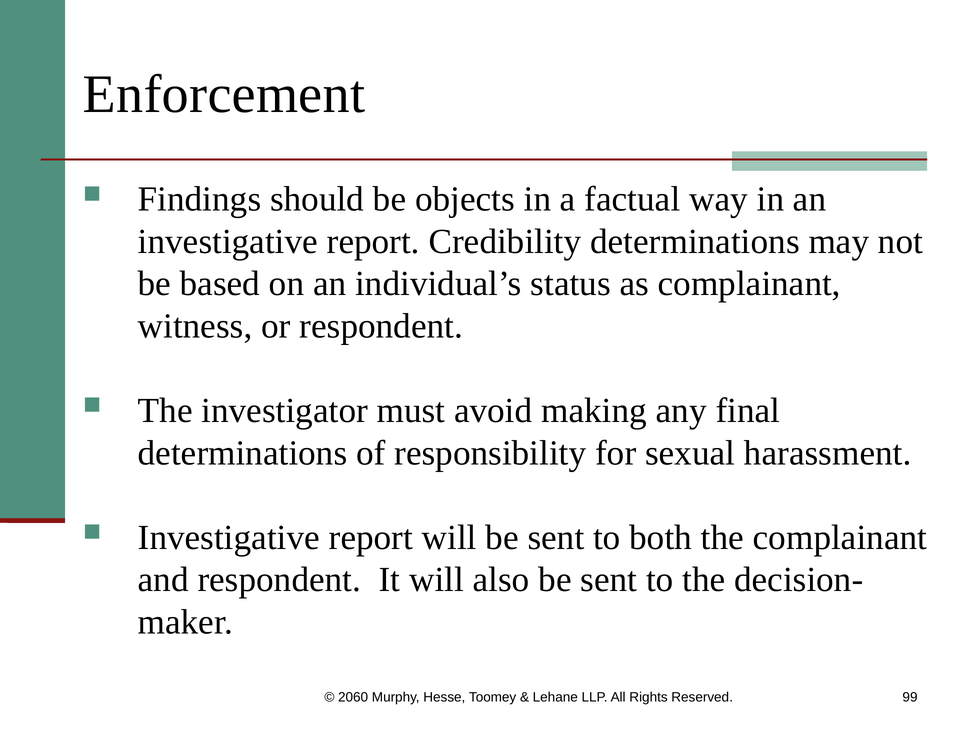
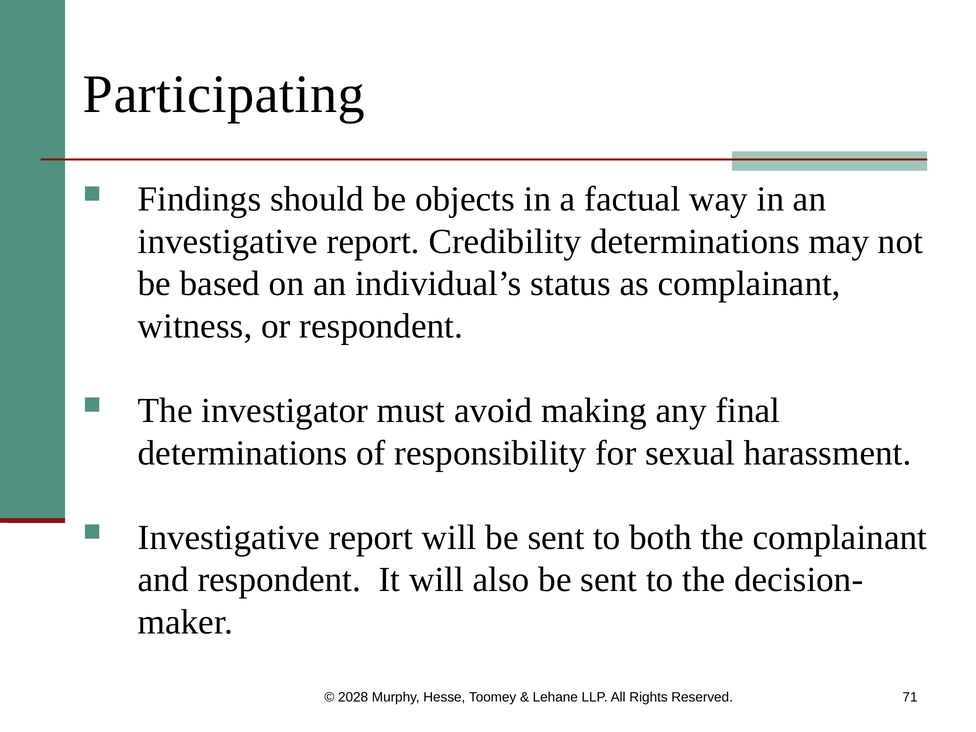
Enforcement: Enforcement -> Participating
2060: 2060 -> 2028
99: 99 -> 71
